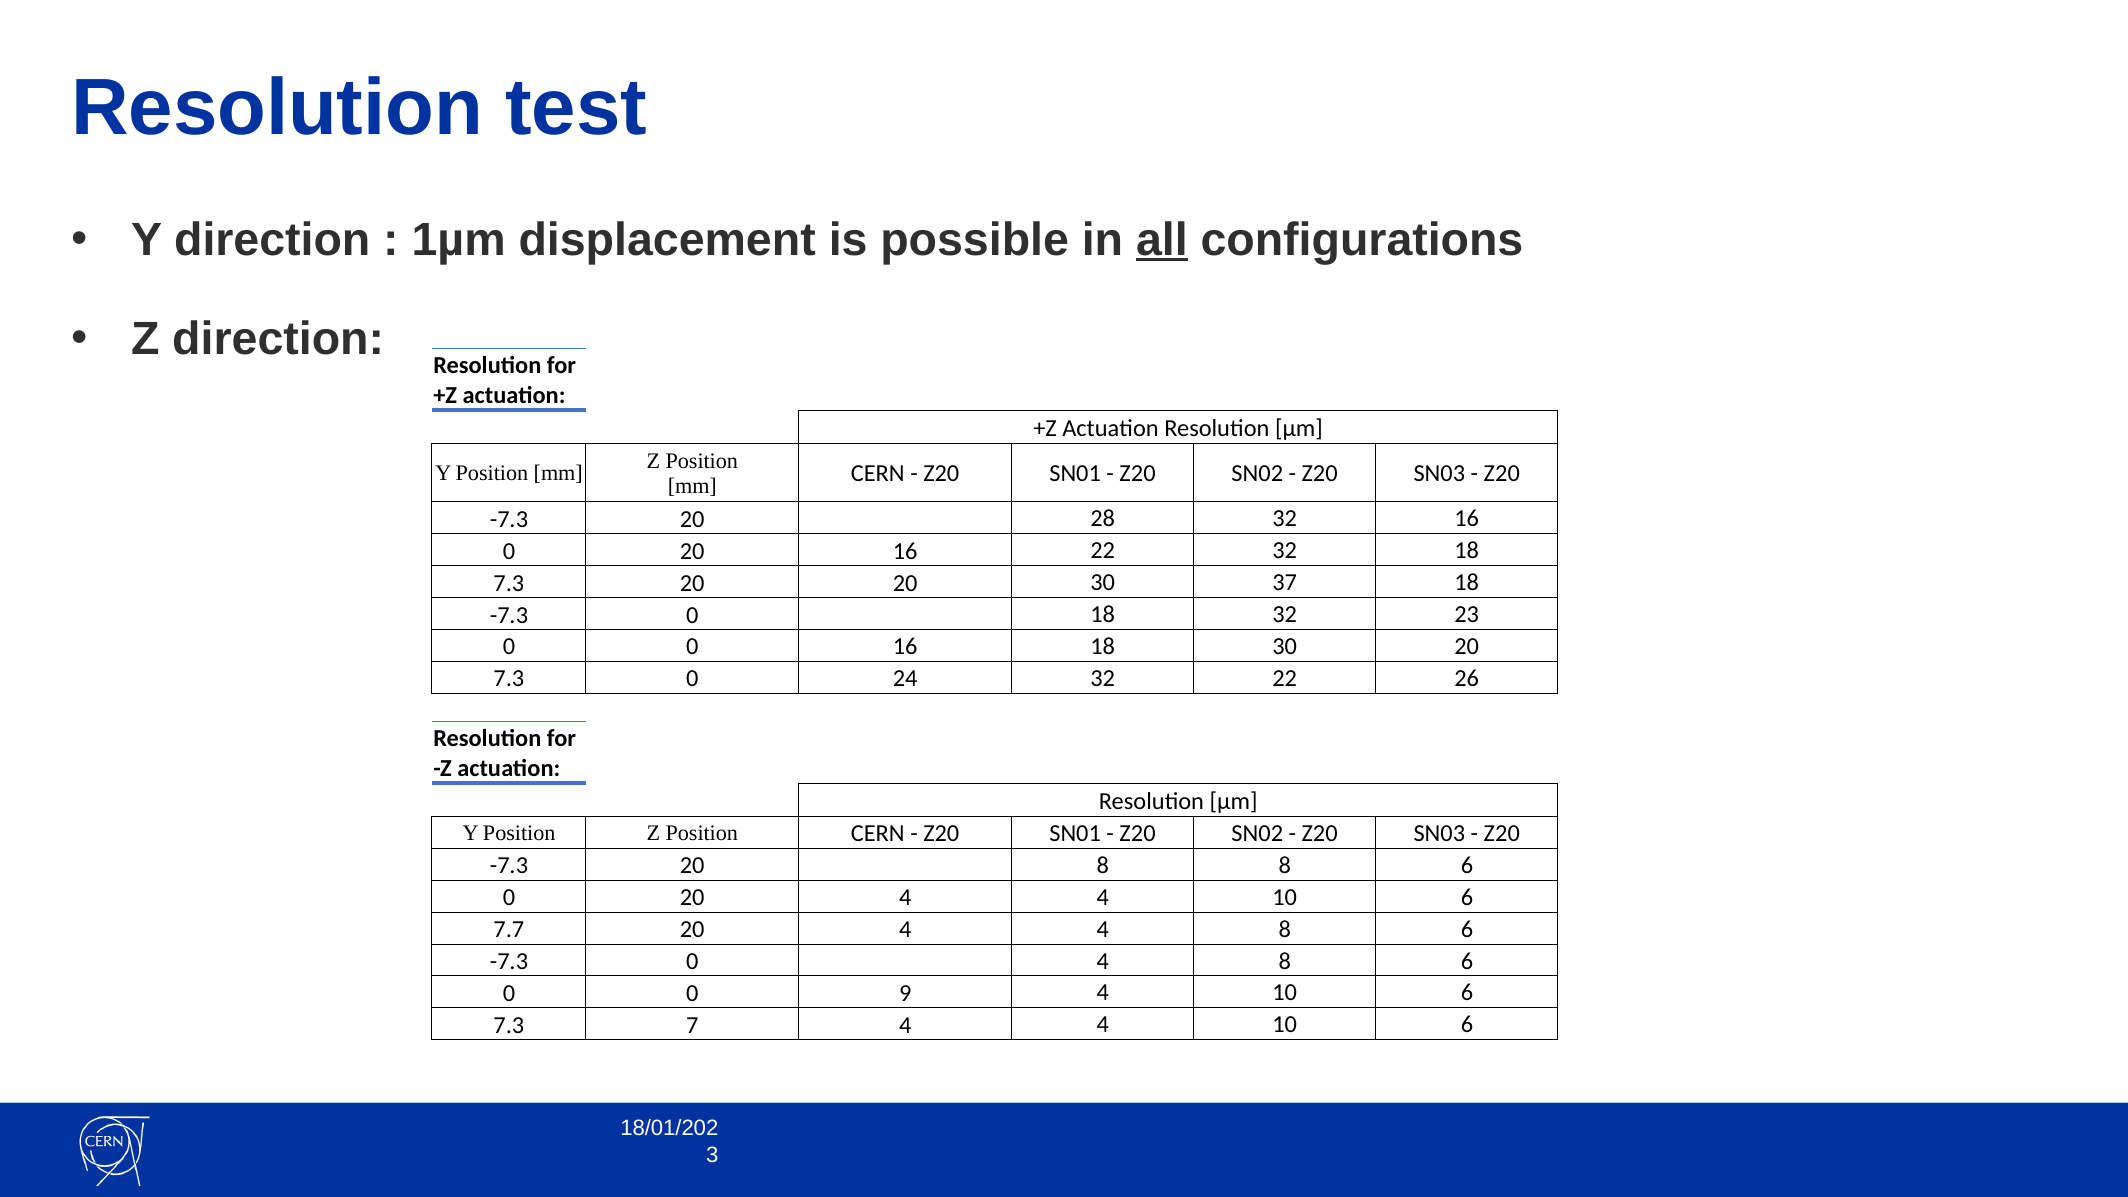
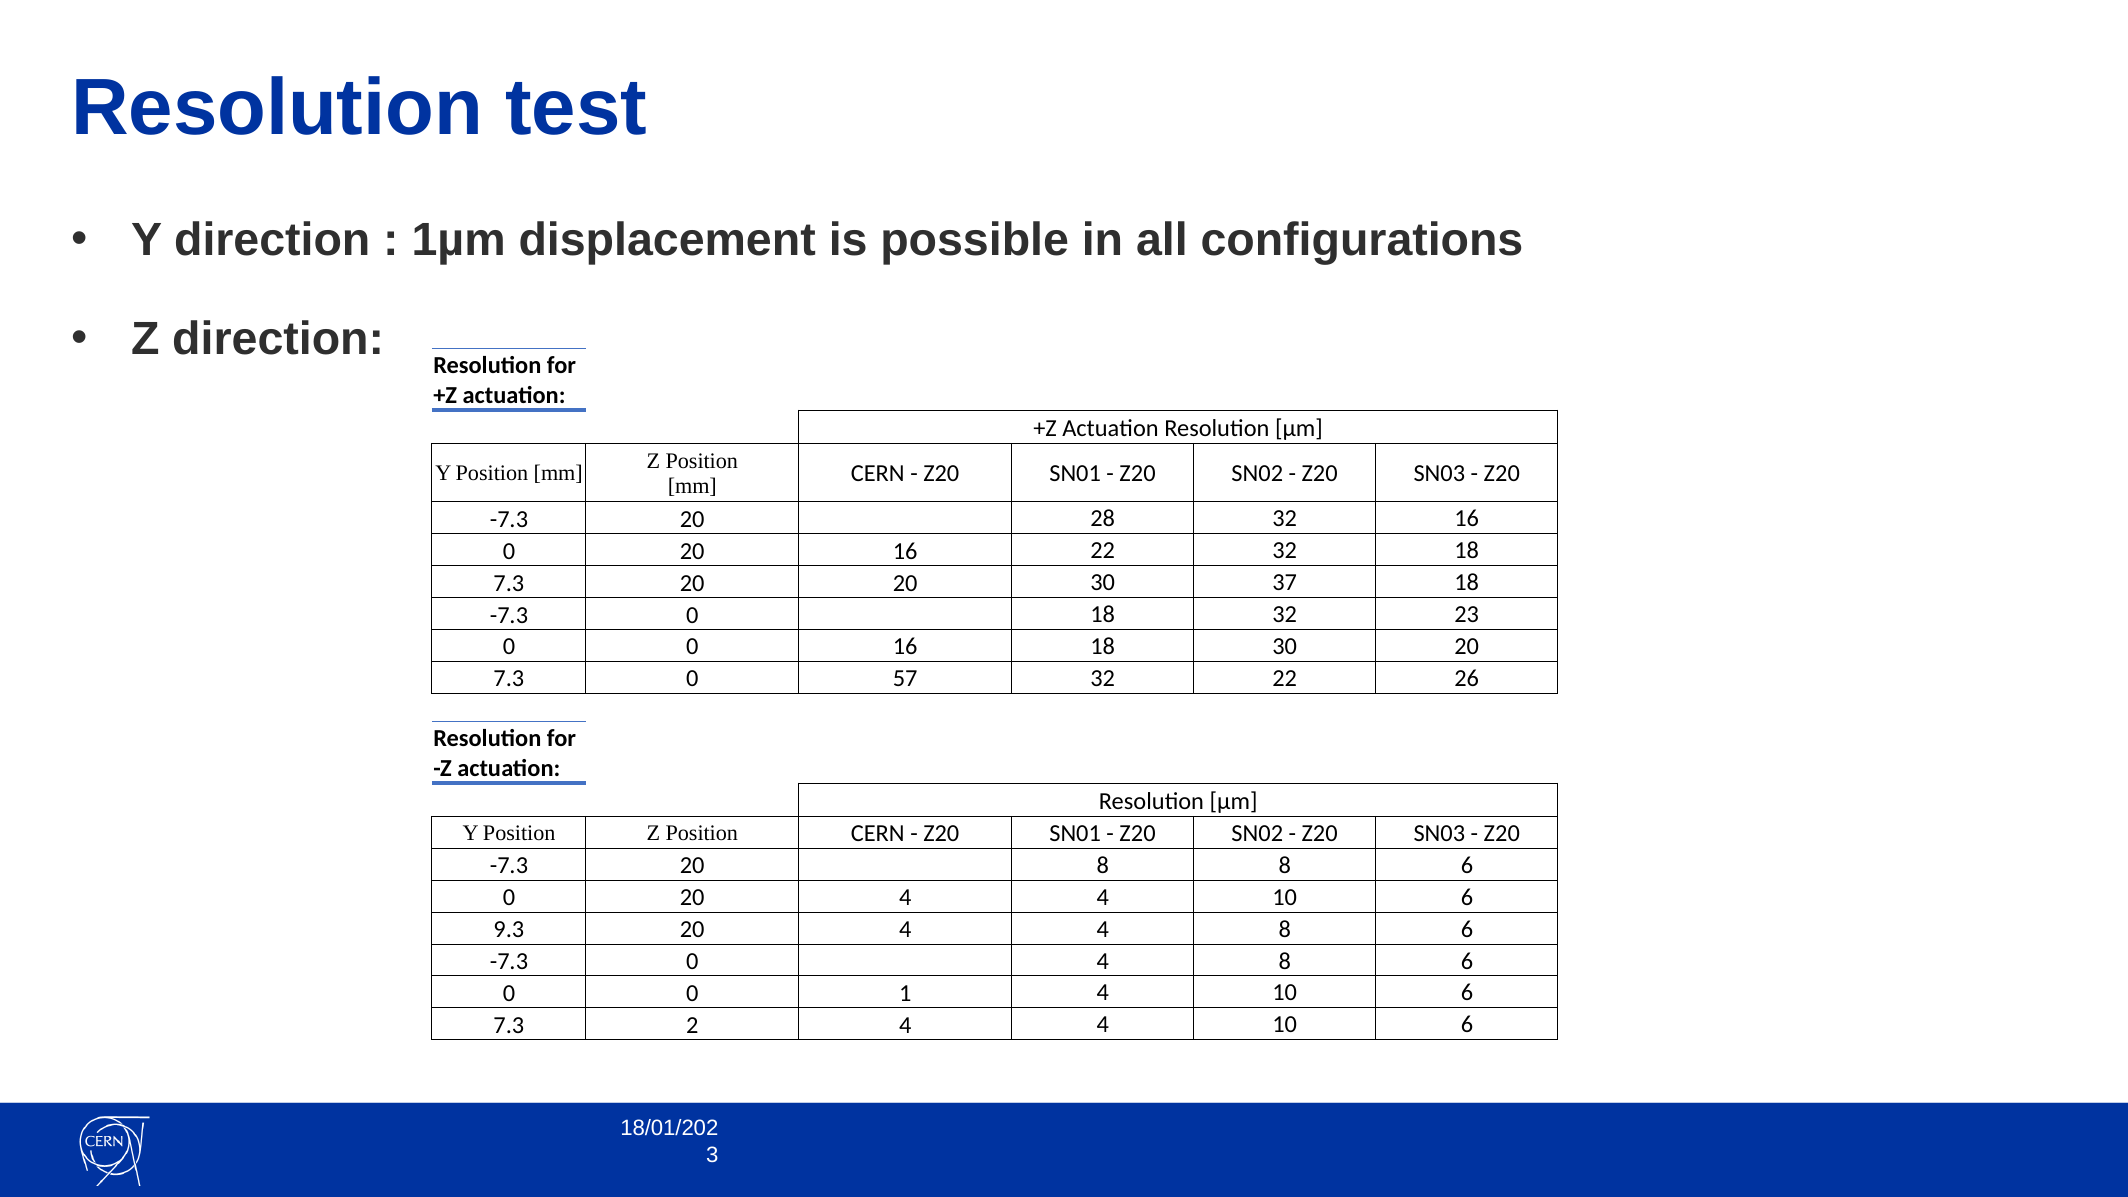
all underline: present -> none
24: 24 -> 57
7.7: 7.7 -> 9.3
9: 9 -> 1
7: 7 -> 2
